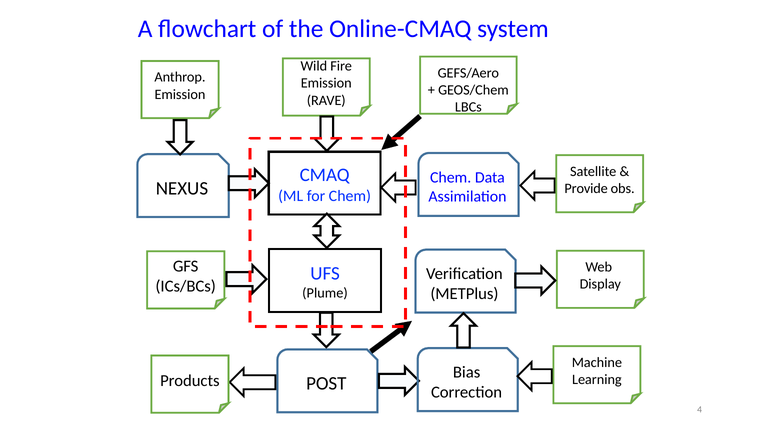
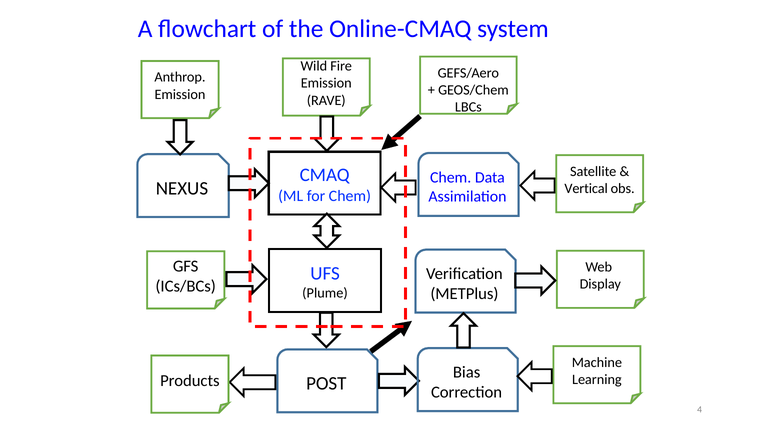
Provide: Provide -> Vertical
